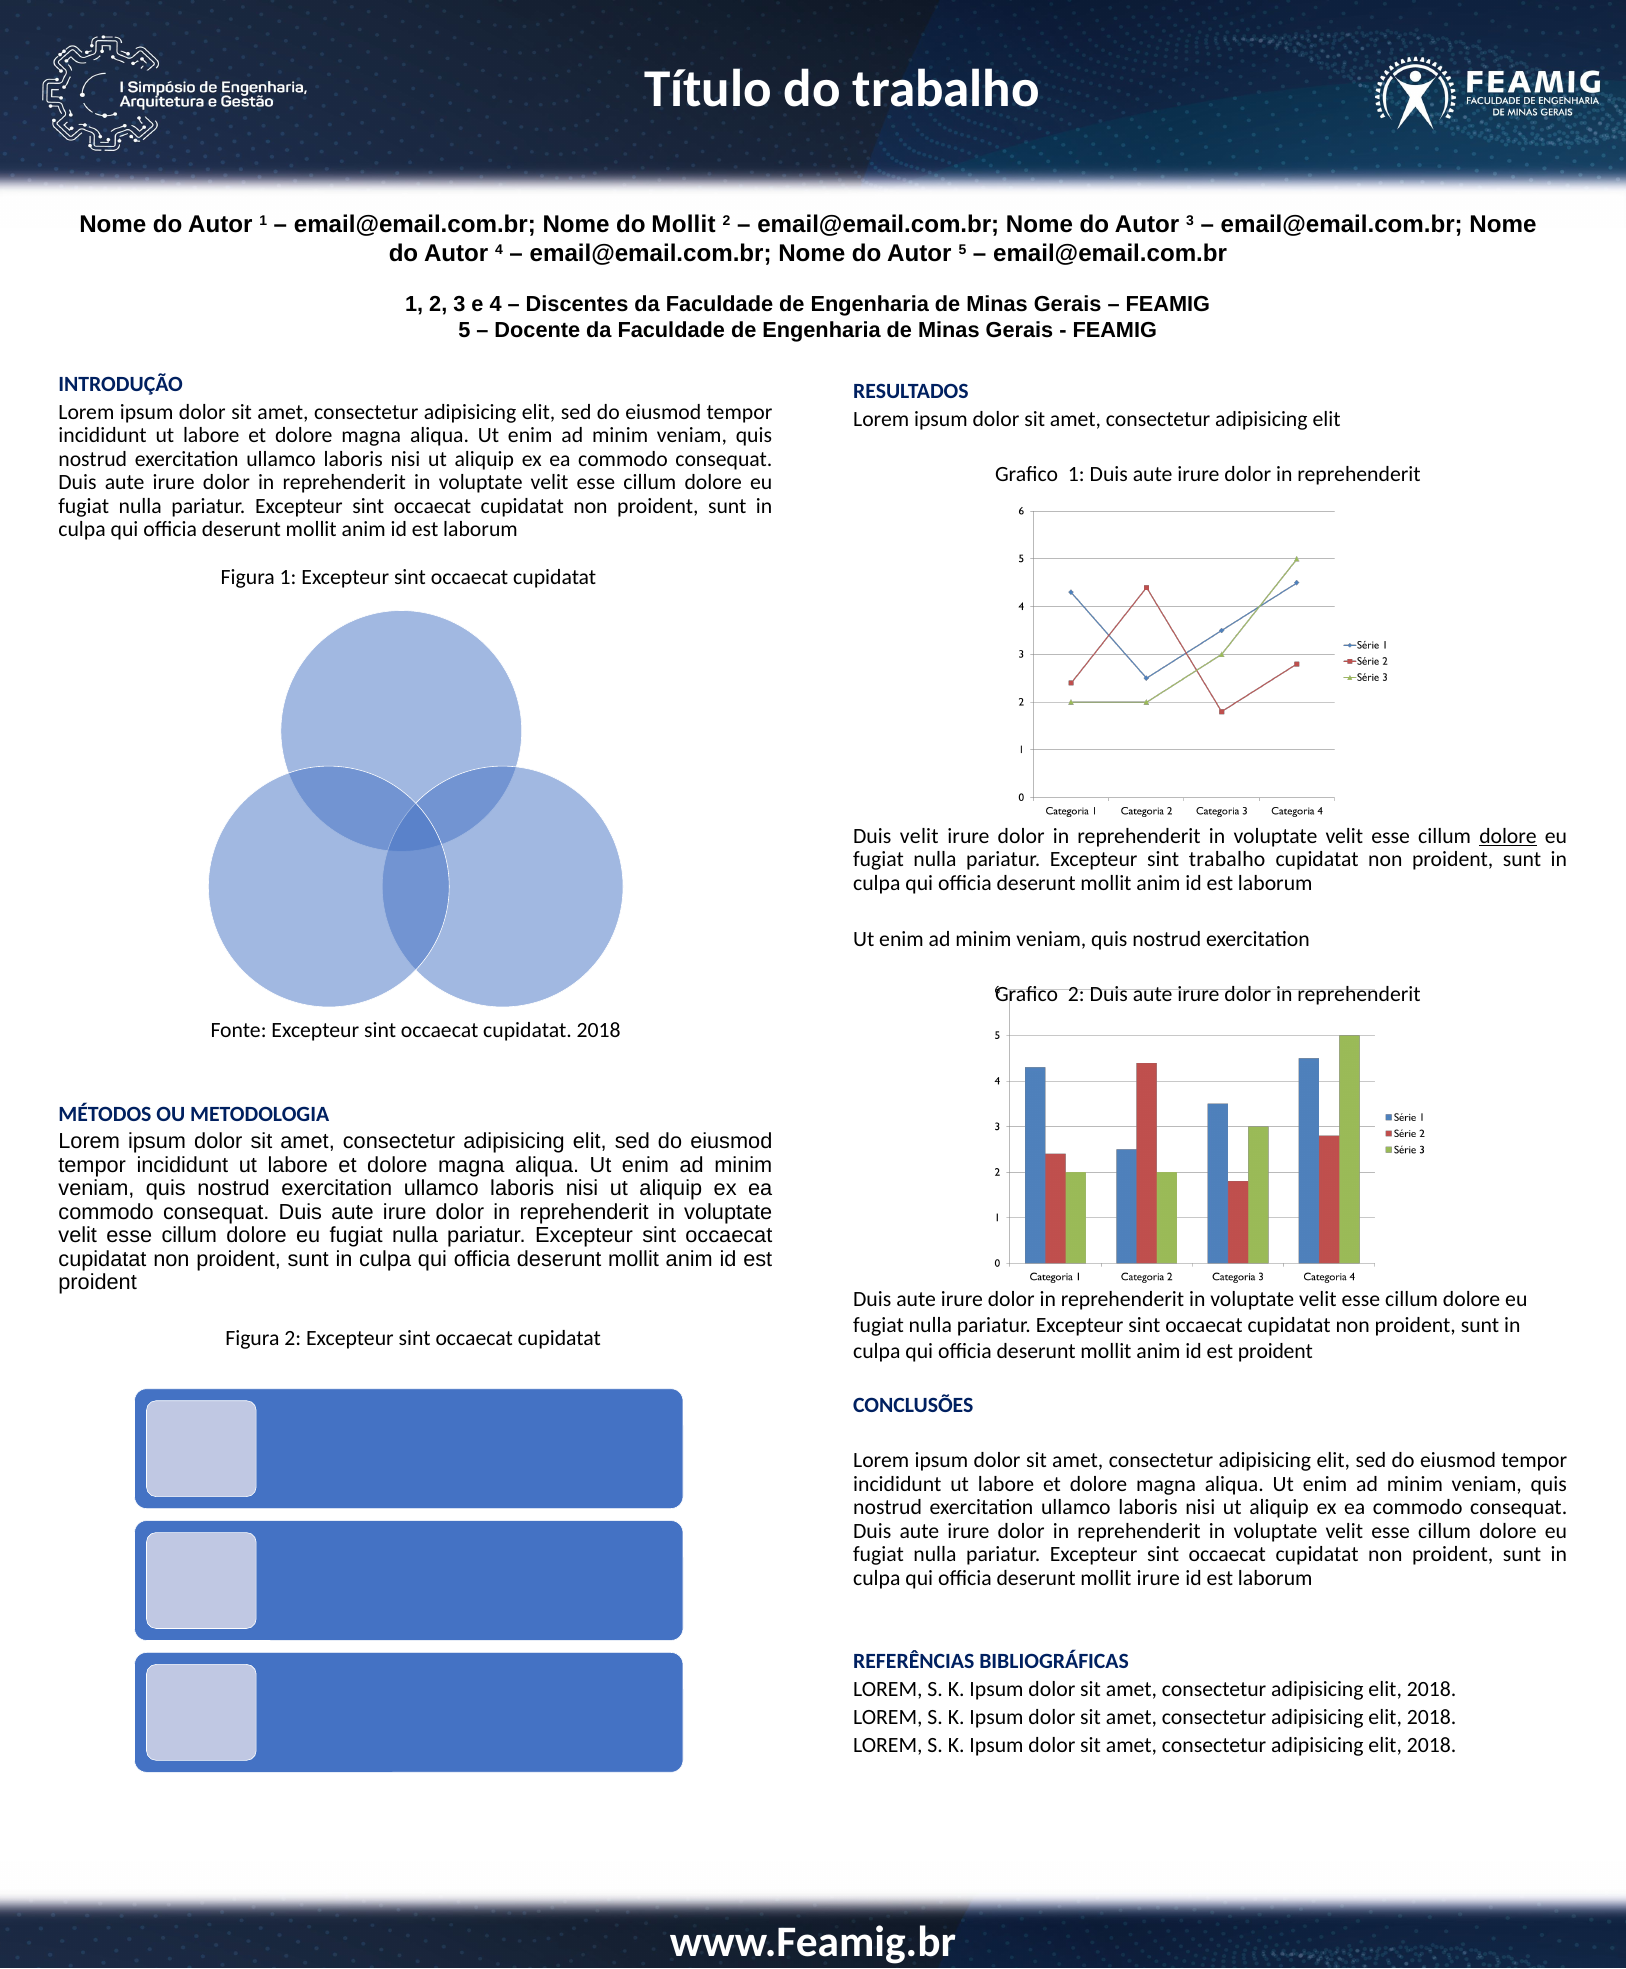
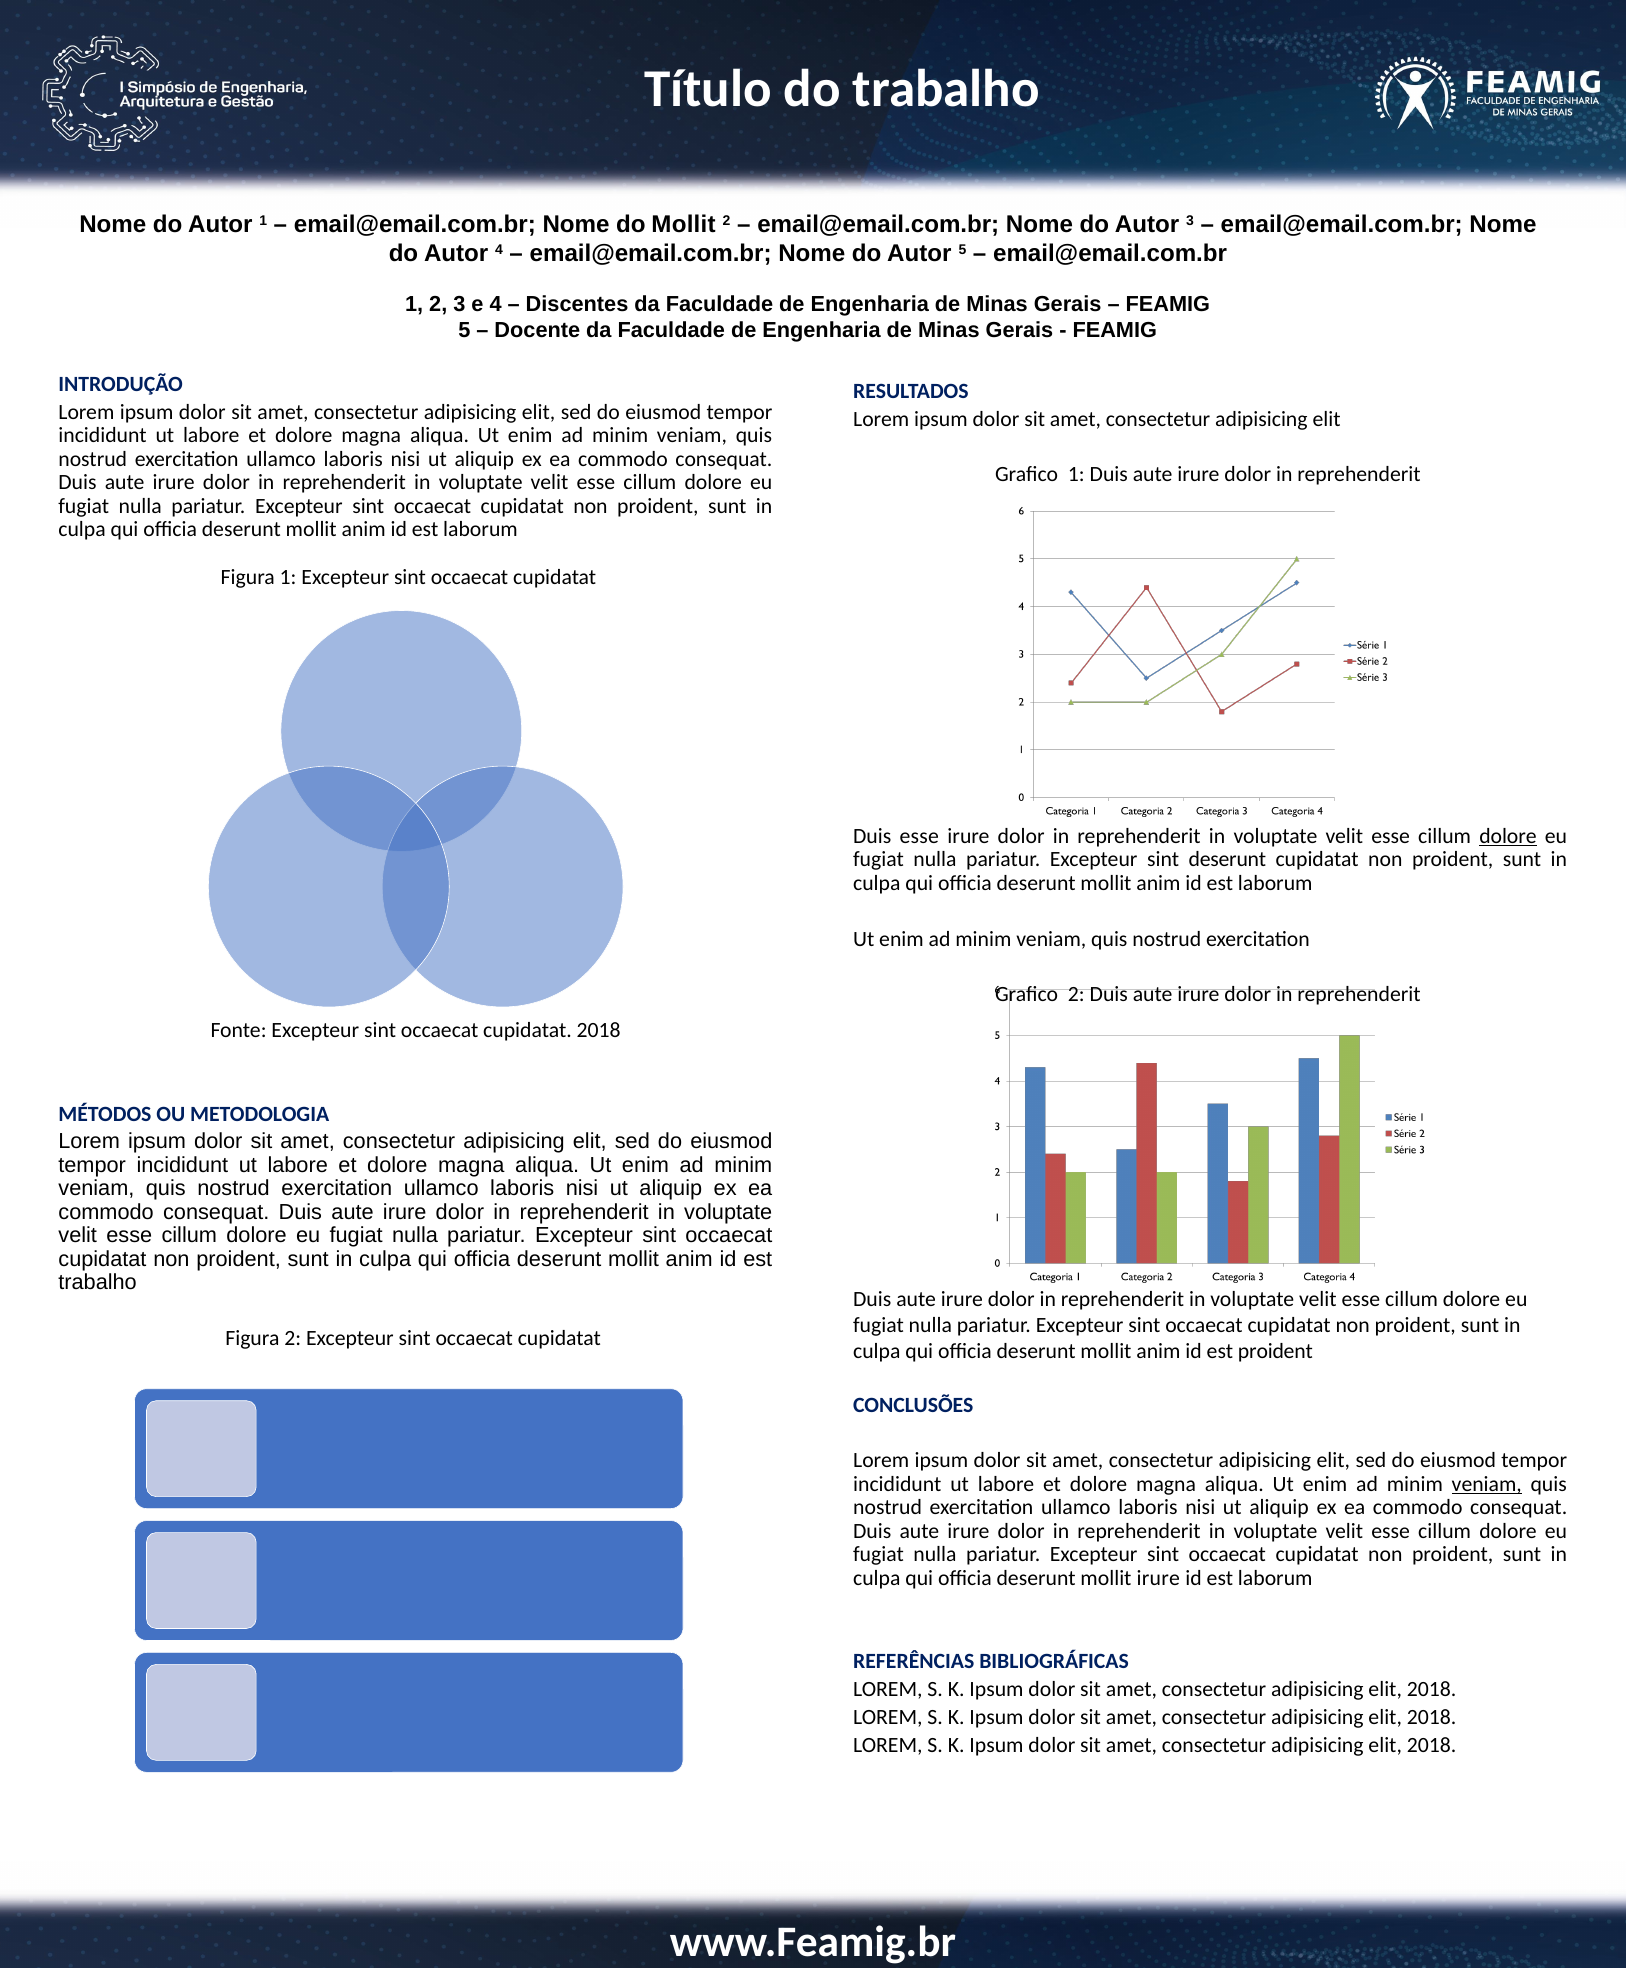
Duis velit: velit -> esse
sint trabalho: trabalho -> deserunt
proident at (98, 1282): proident -> trabalho
veniam at (1487, 1484) underline: none -> present
